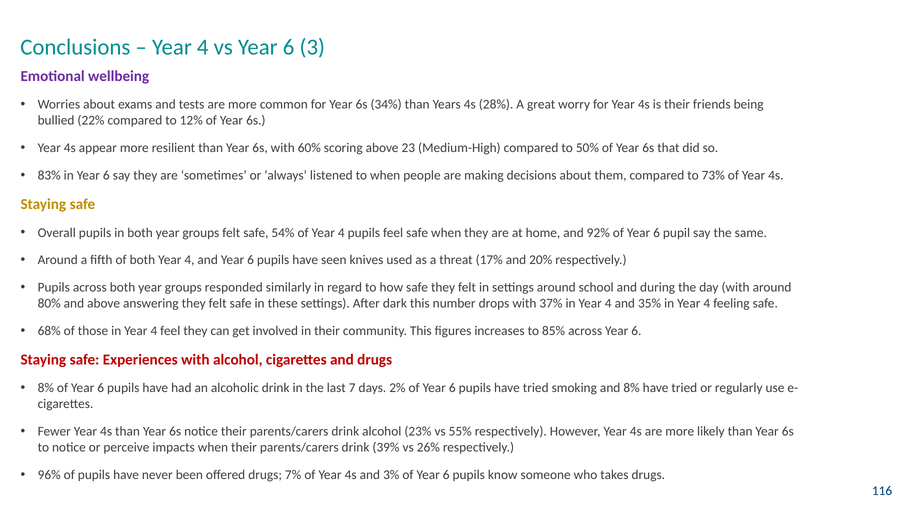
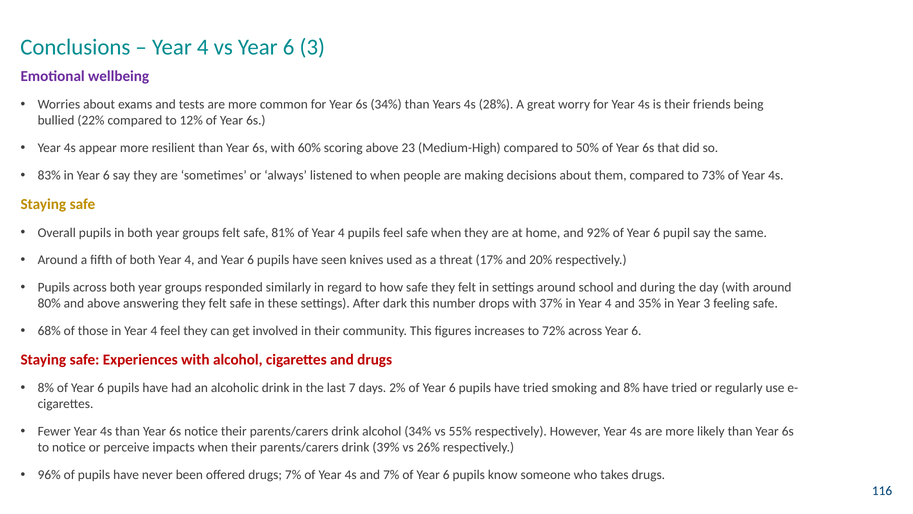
54%: 54% -> 81%
35% in Year 4: 4 -> 3
85%: 85% -> 72%
alcohol 23%: 23% -> 34%
and 3%: 3% -> 7%
